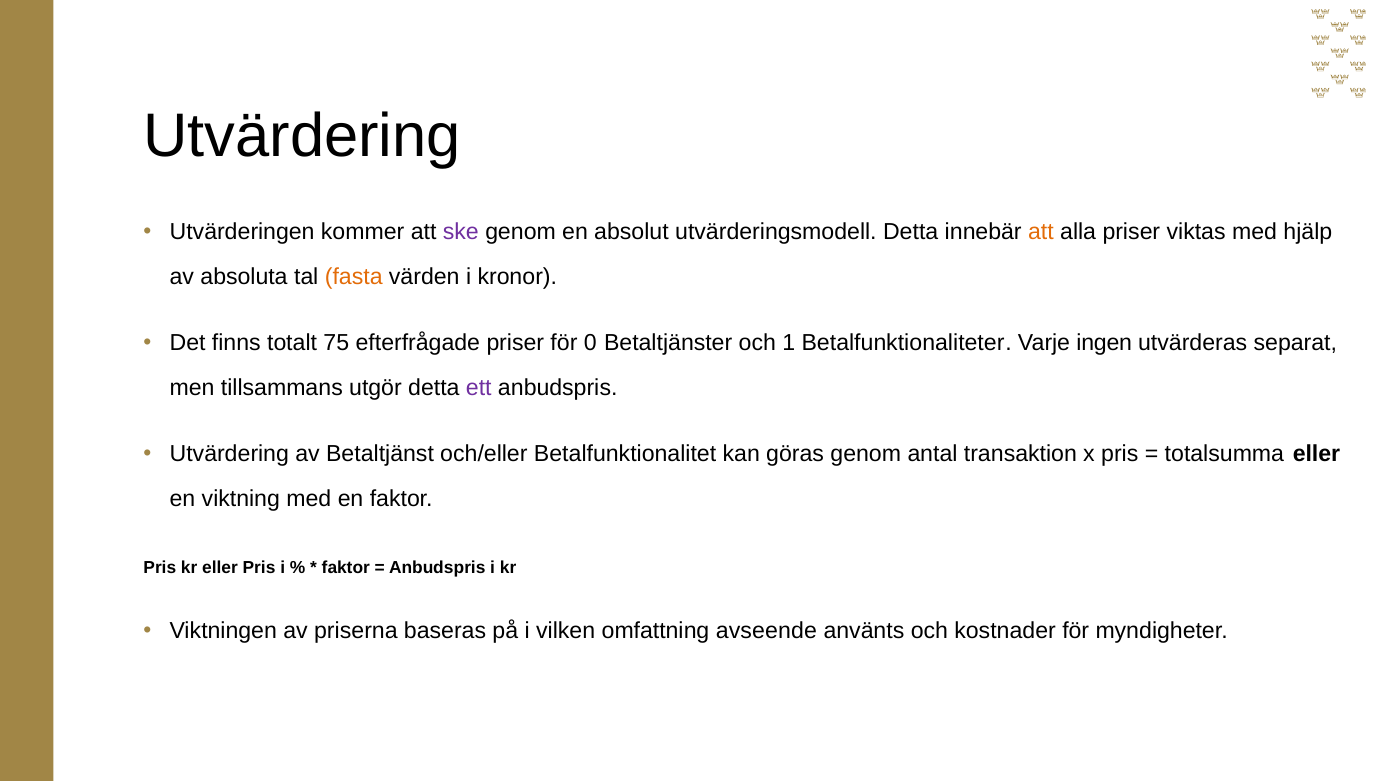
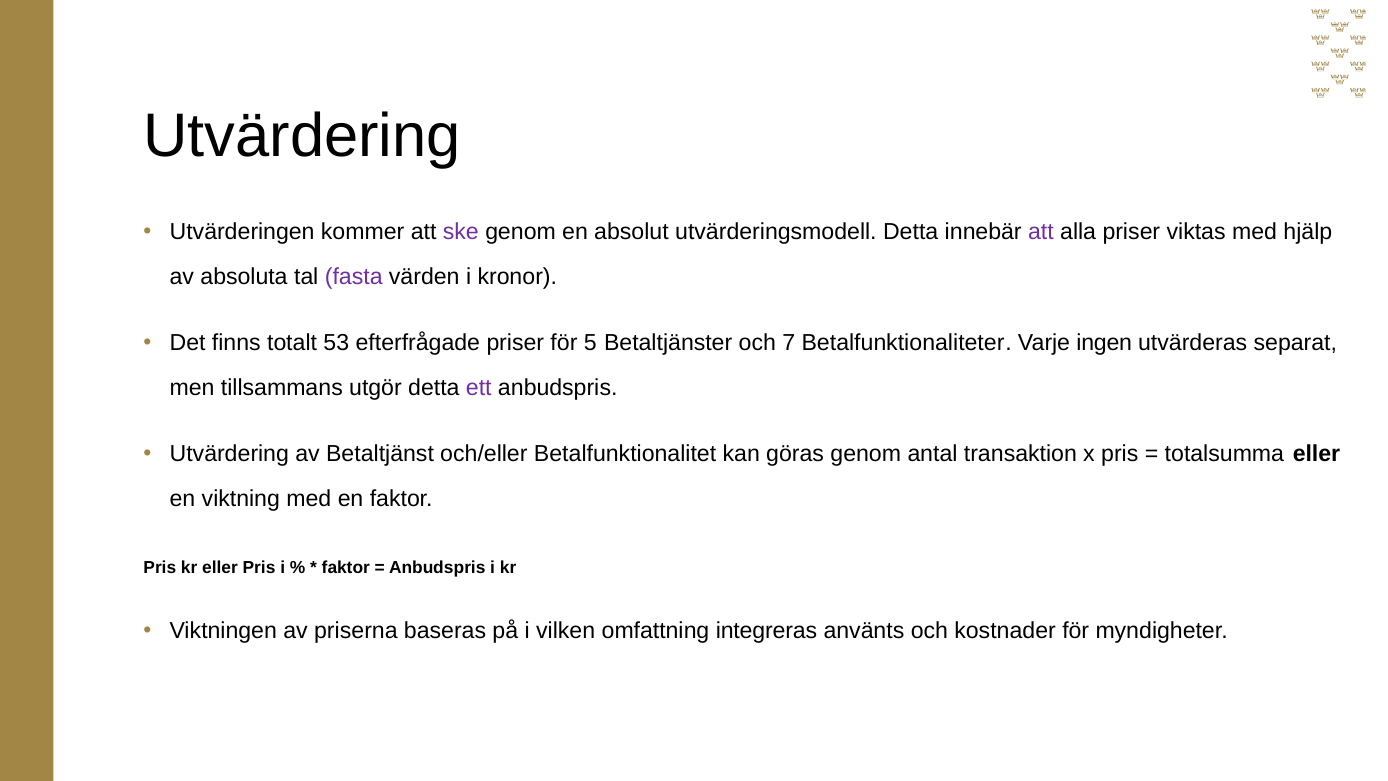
att at (1041, 232) colour: orange -> purple
fasta colour: orange -> purple
75: 75 -> 53
0: 0 -> 5
1: 1 -> 7
avseende: avseende -> integreras
